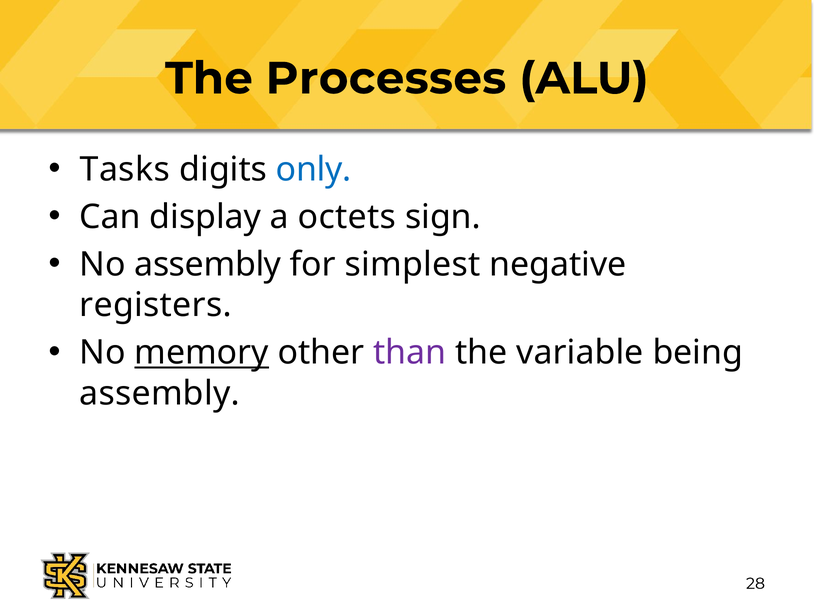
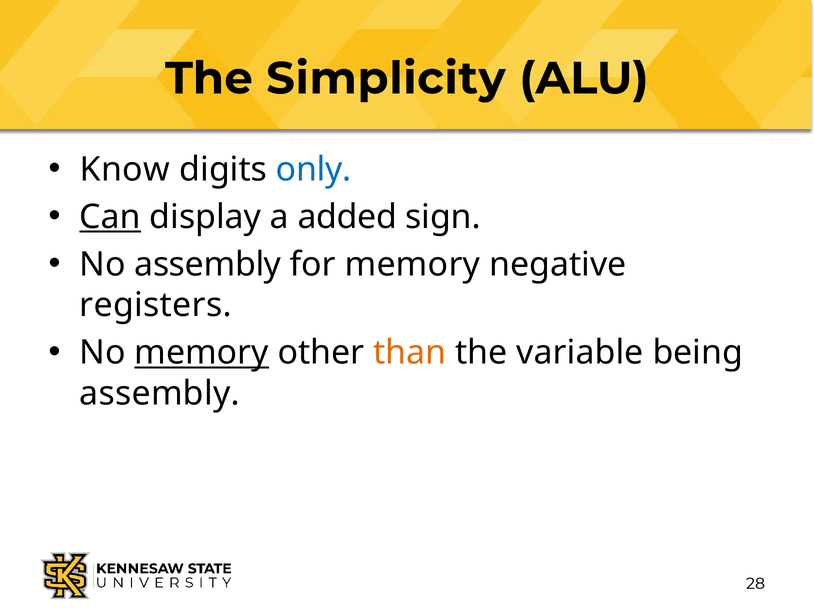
Processes: Processes -> Simplicity
Tasks: Tasks -> Know
Can underline: none -> present
octets: octets -> added
for simplest: simplest -> memory
than colour: purple -> orange
